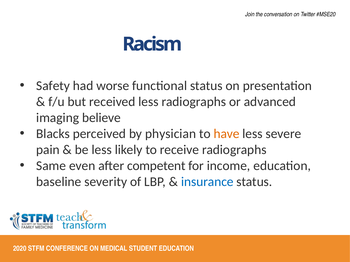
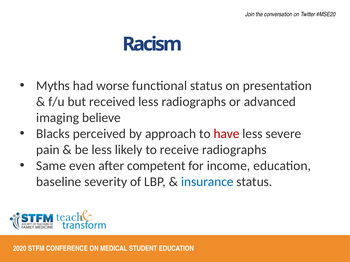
Safety: Safety -> Myths
physician: physician -> approach
have colour: orange -> red
